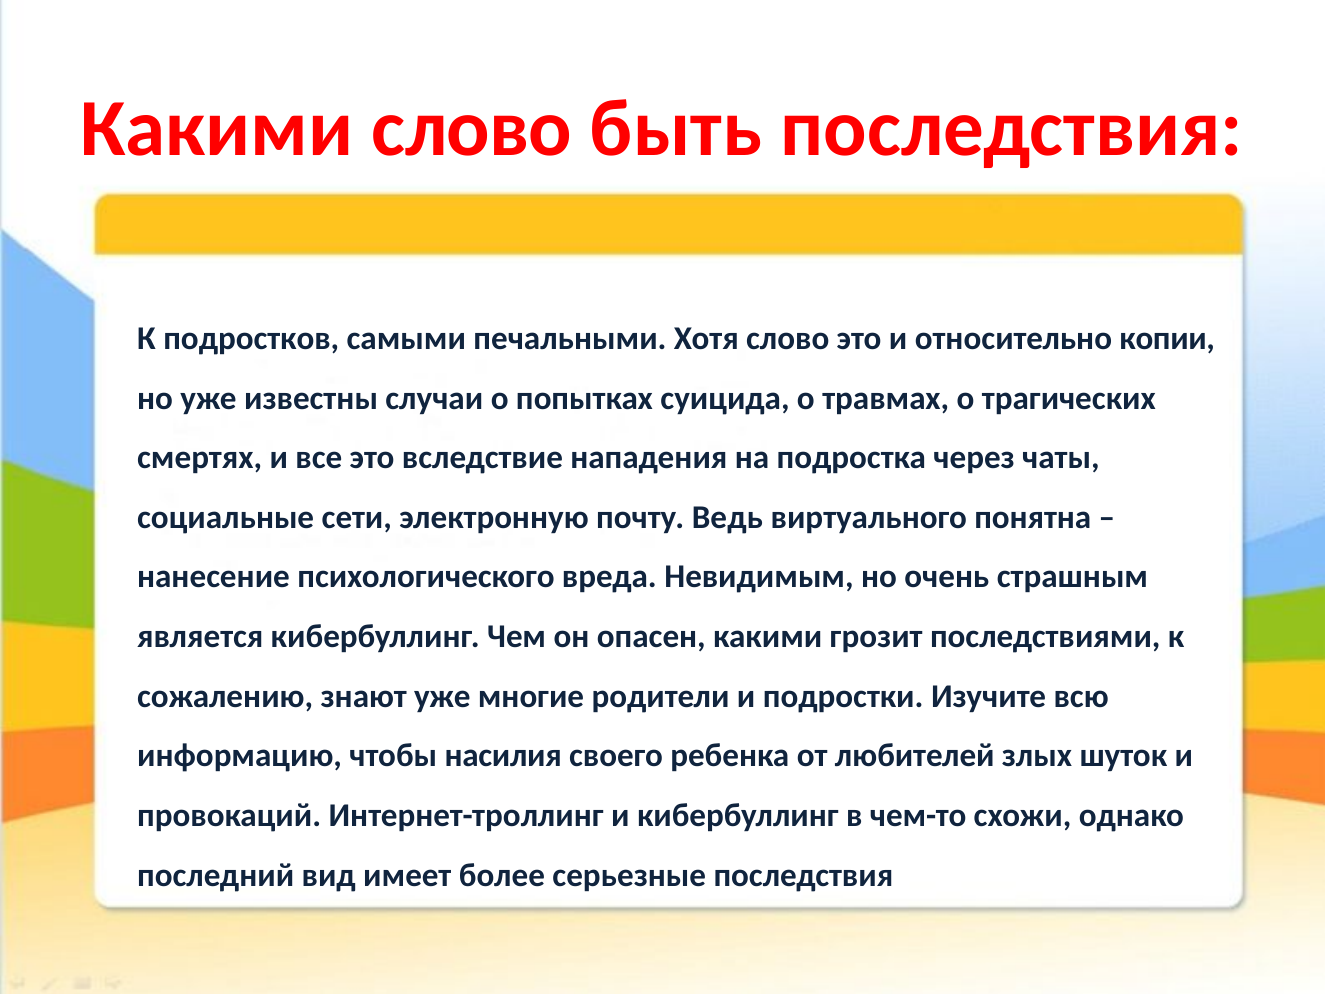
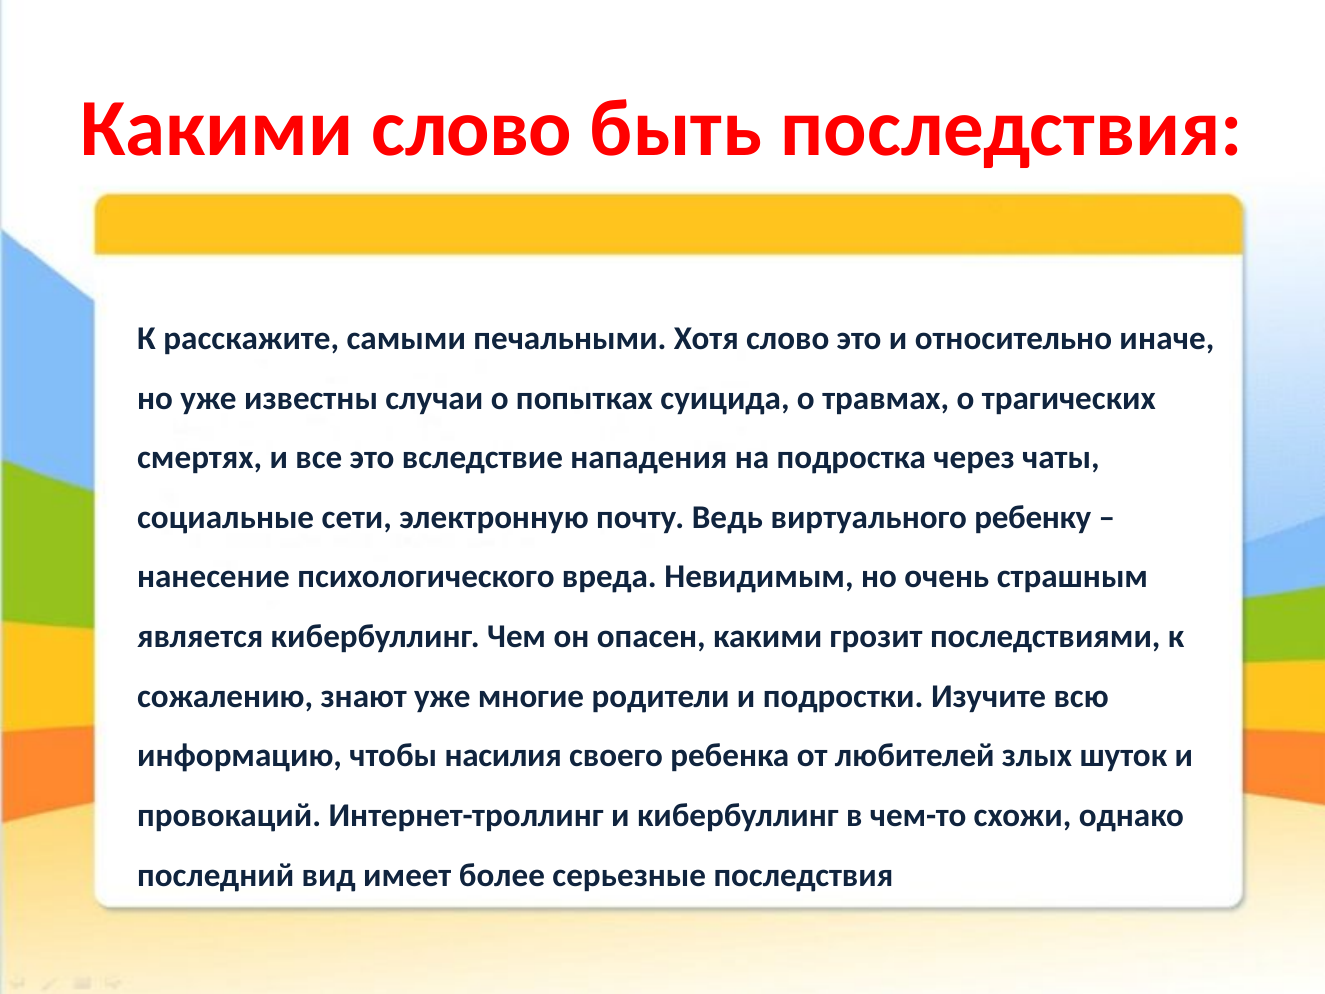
подростков: подростков -> расскажите
копии: копии -> иначе
понятна: понятна -> ребенку
